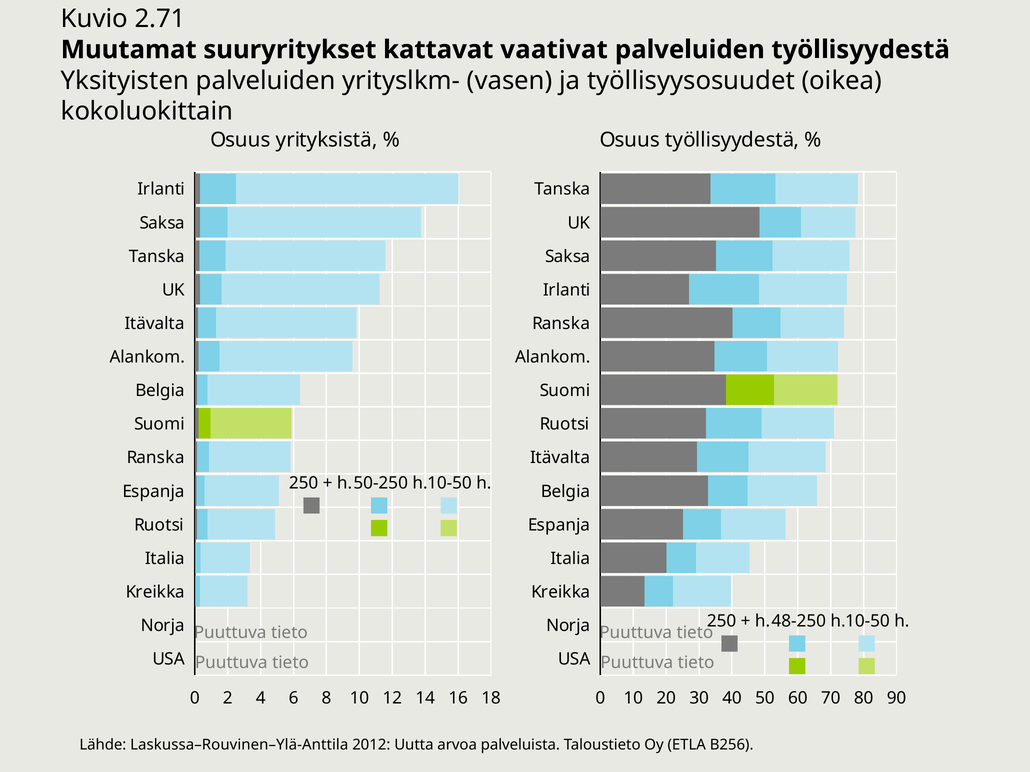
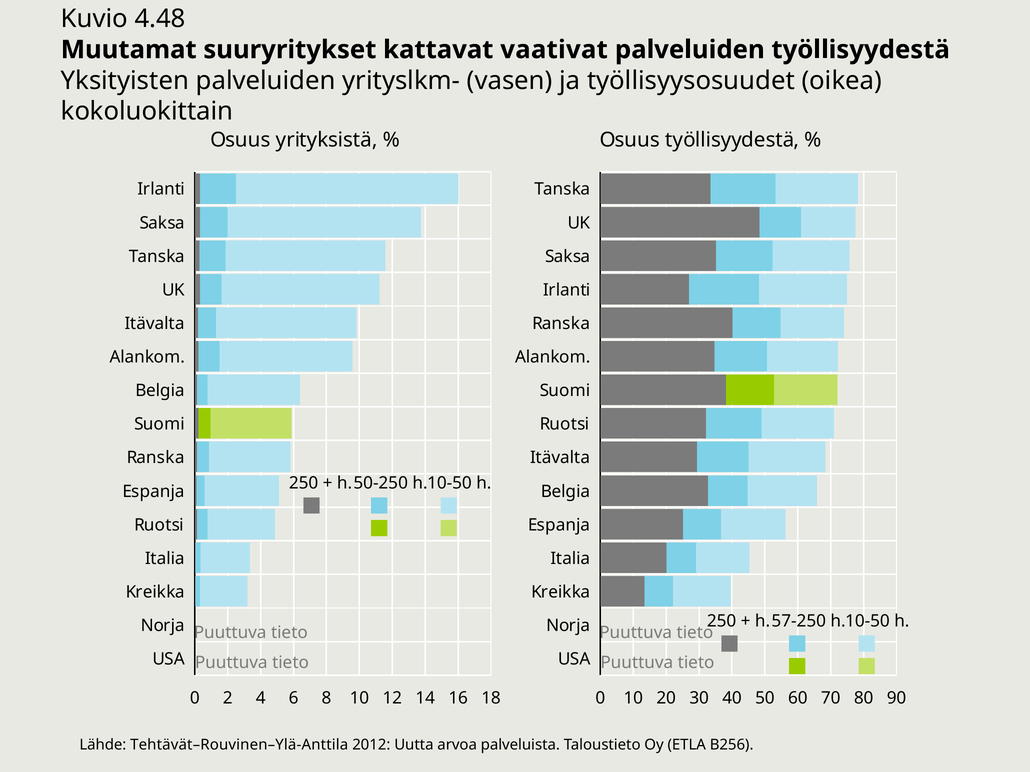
2.71: 2.71 -> 4.48
48-250: 48-250 -> 57-250
Laskussa–Rouvinen–Ylä-Anttila: Laskussa–Rouvinen–Ylä-Anttila -> Tehtävät–Rouvinen–Ylä-Anttila
